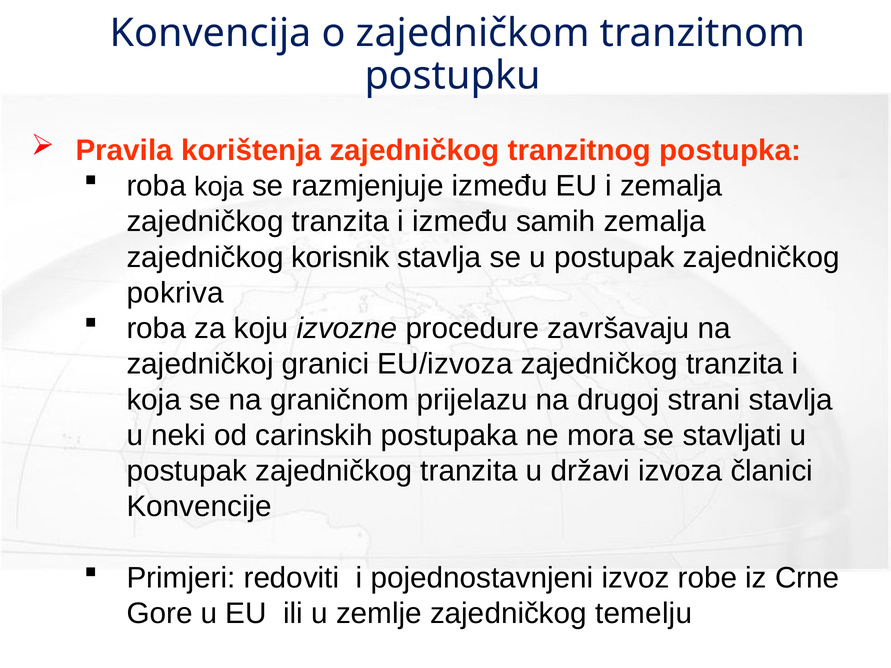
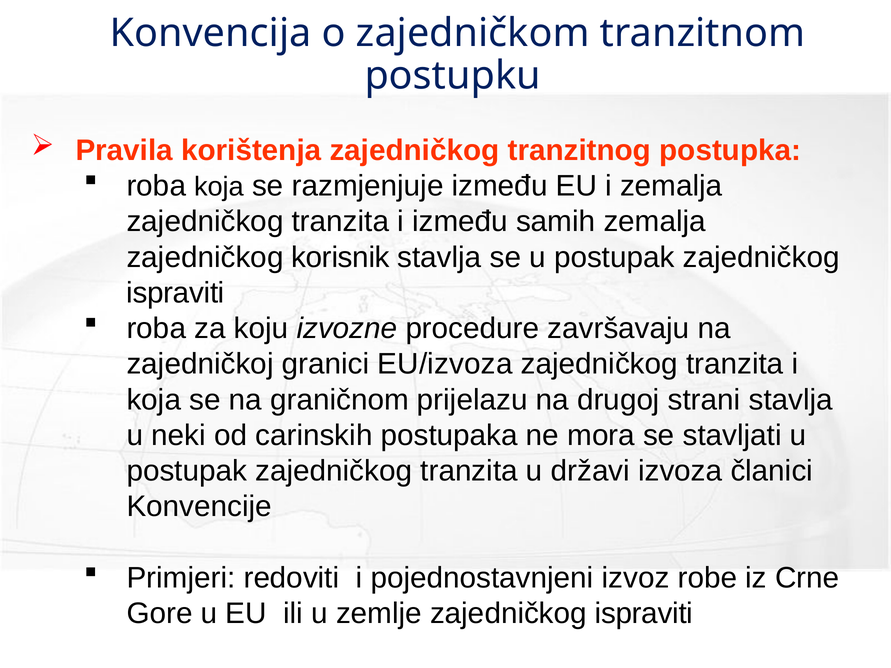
pokriva at (175, 293): pokriva -> ispraviti
zemlje zajedničkog temelju: temelju -> ispraviti
